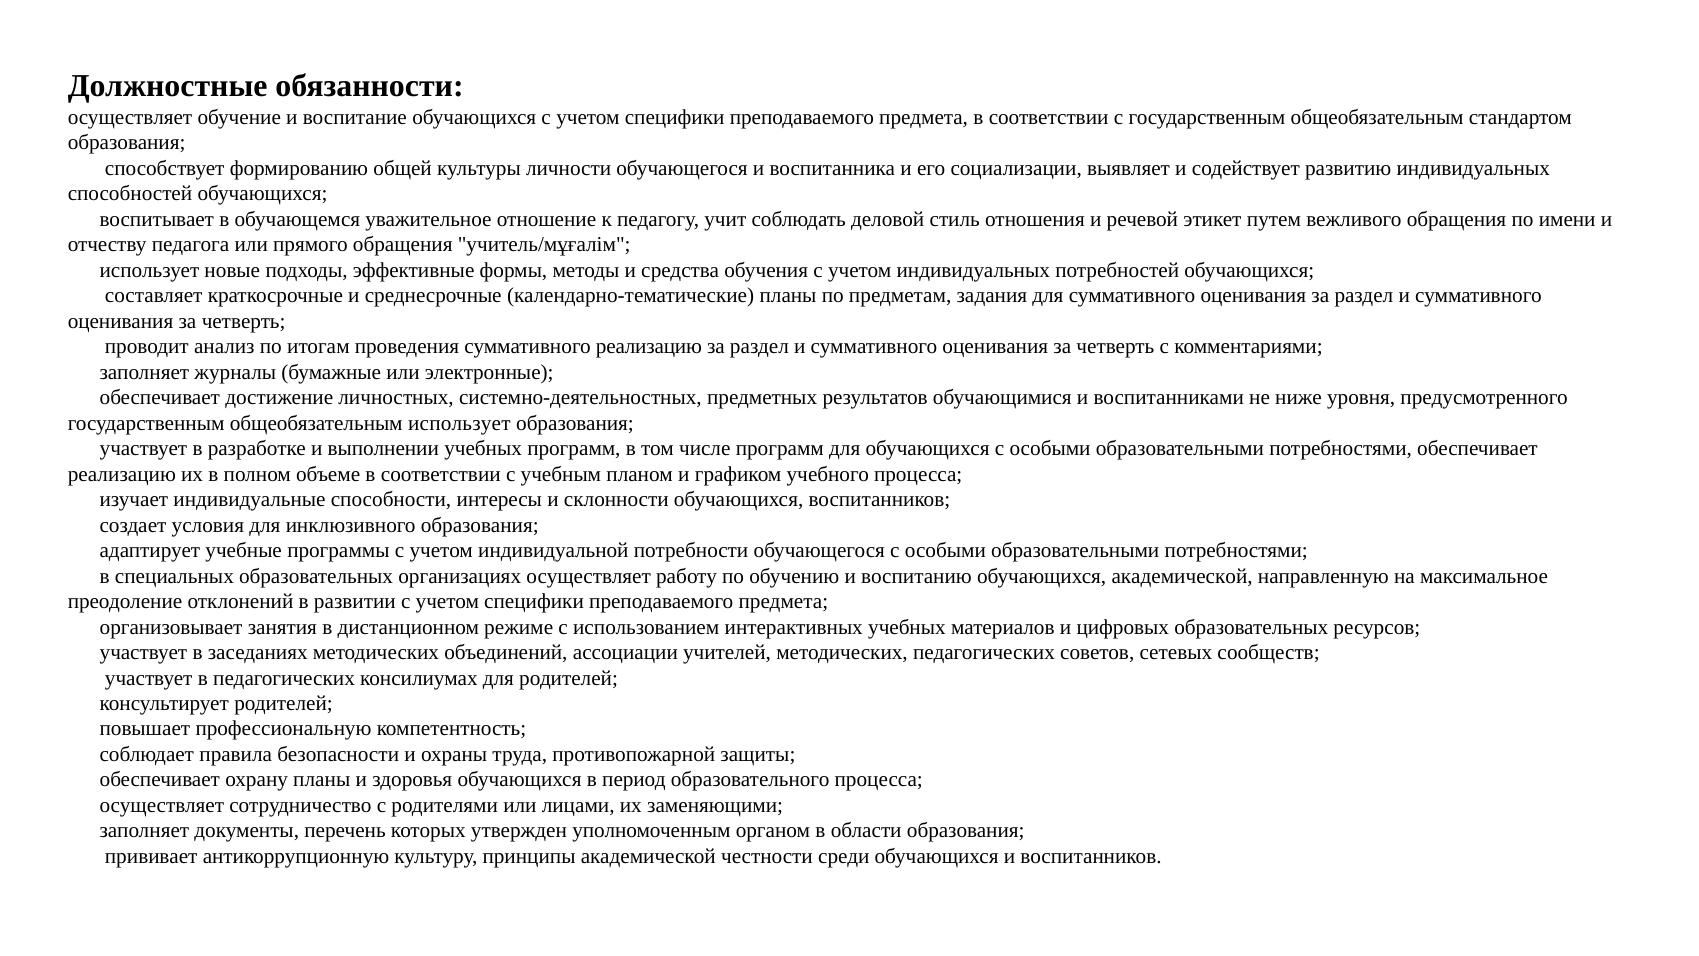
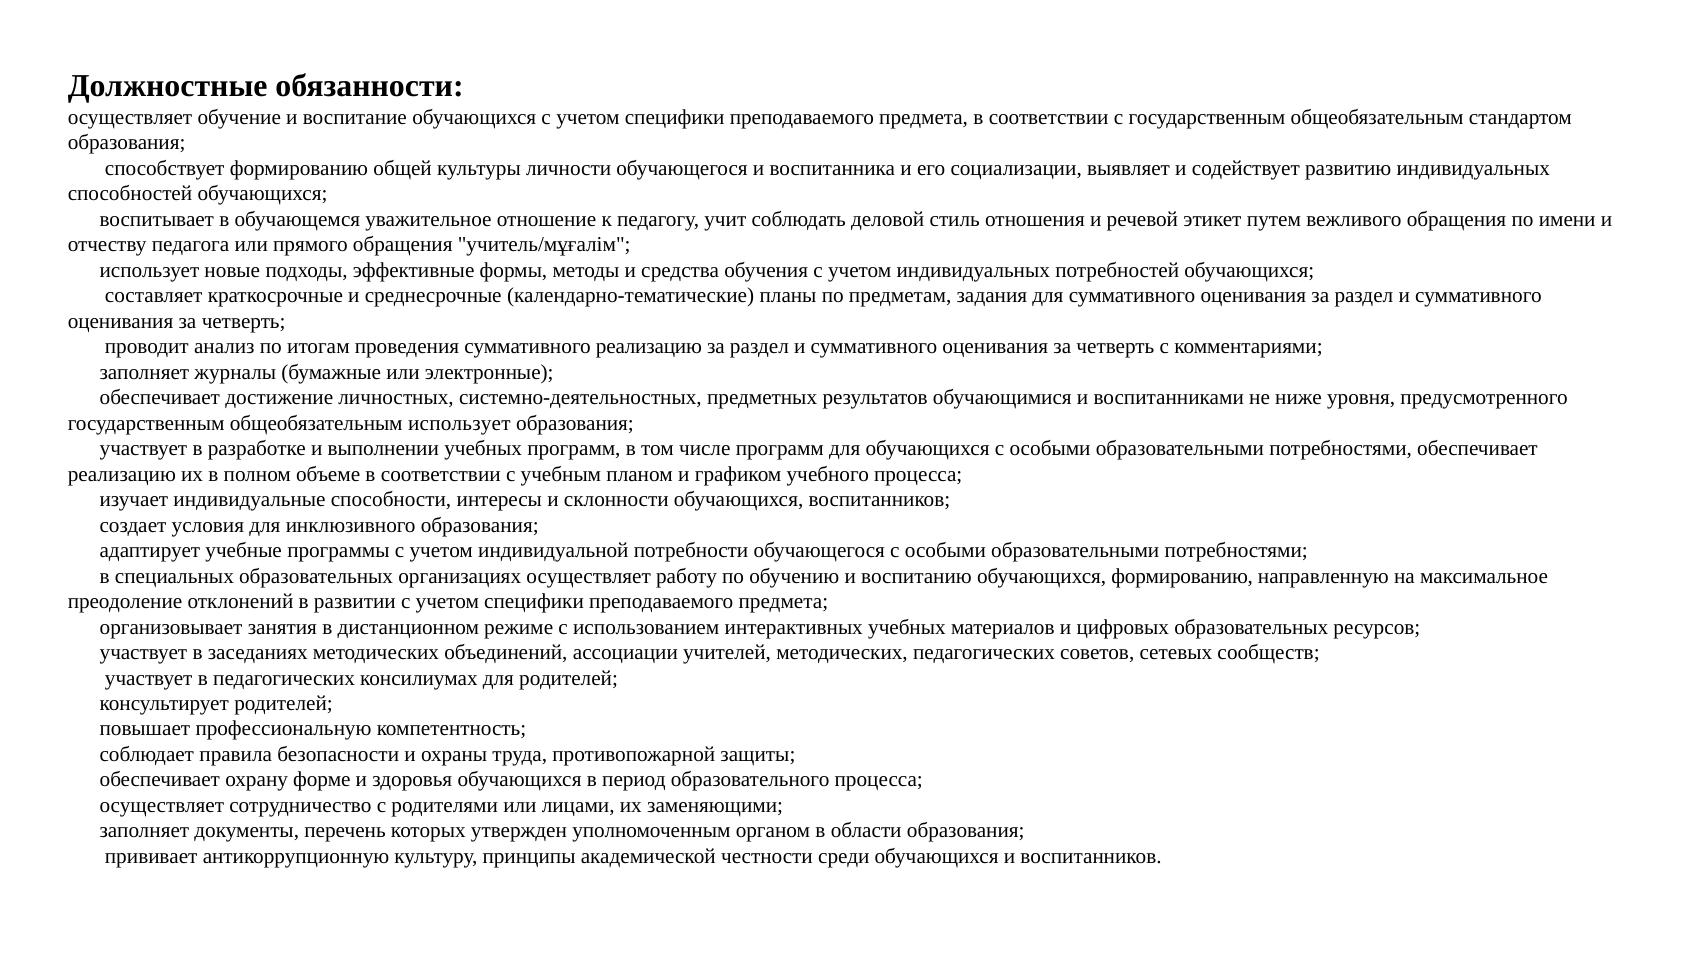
обучающихся академической: академической -> формированию
охрану планы: планы -> форме
